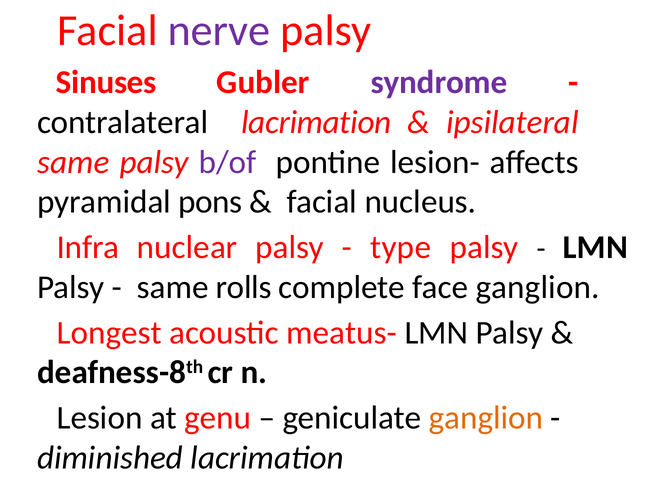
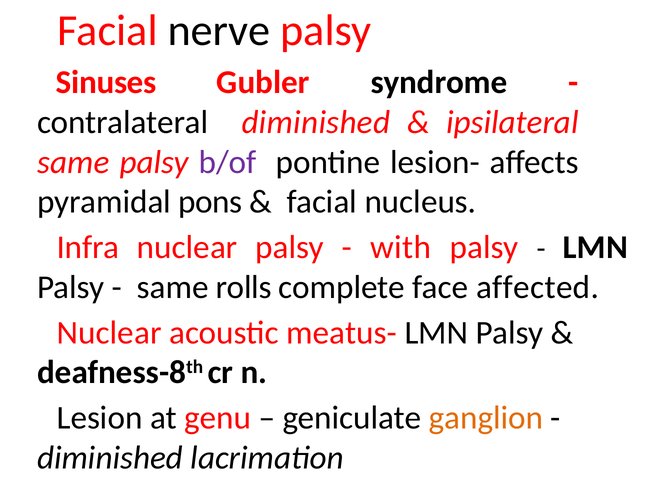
nerve colour: purple -> black
syndrome colour: purple -> black
contralateral lacrimation: lacrimation -> diminished
type: type -> with
face ganglion: ganglion -> affected
Longest at (109, 333): Longest -> Nuclear
